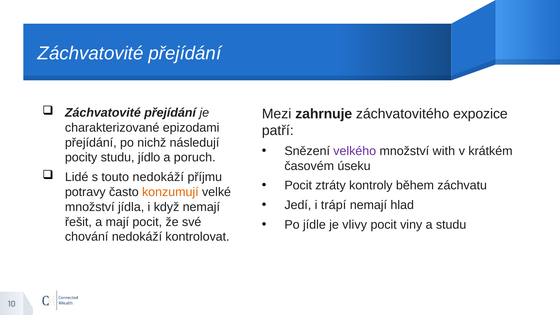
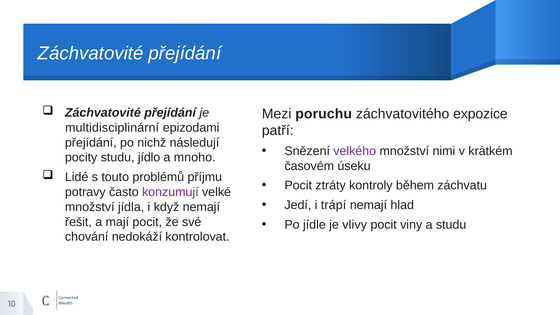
zahrnuje: zahrnuje -> poruchu
charakterizované: charakterizované -> multidisciplinární
with: with -> nimi
poruch: poruch -> mnoho
touto nedokáží: nedokáží -> problémů
konzumují colour: orange -> purple
